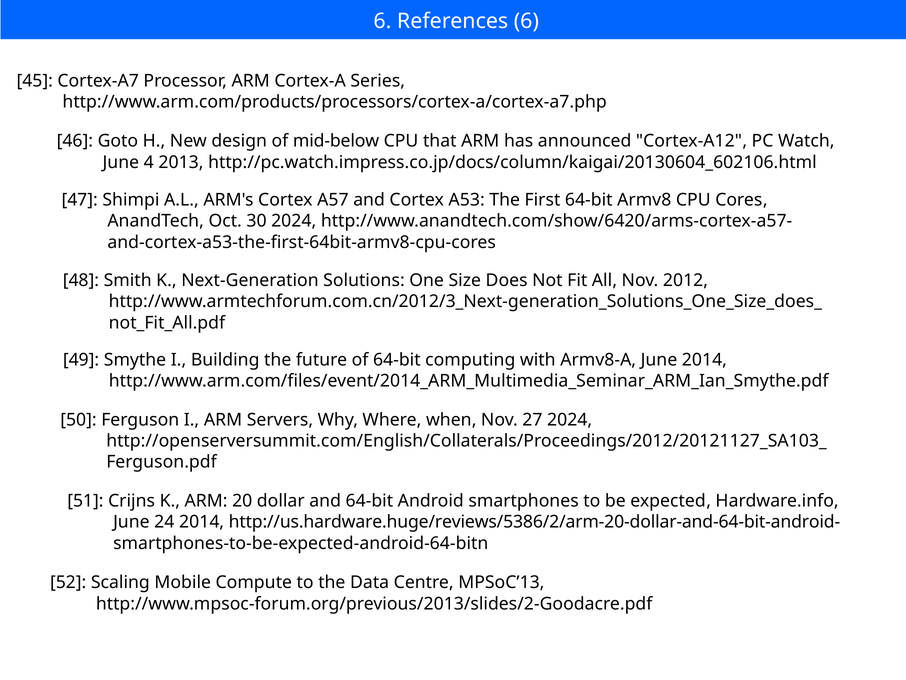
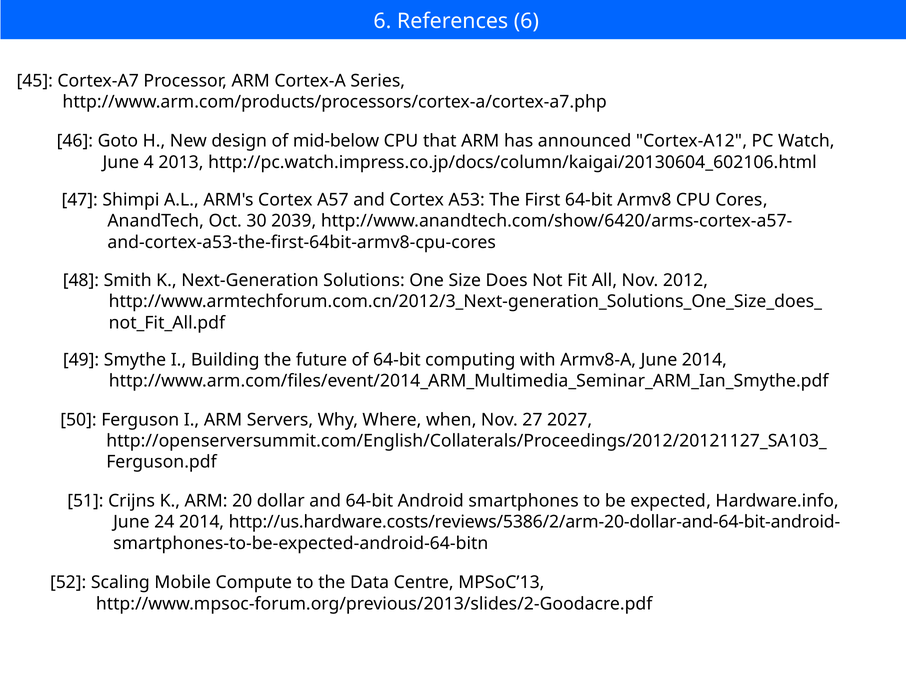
30 2024: 2024 -> 2039
27 2024: 2024 -> 2027
http://us.hardware.huge/reviews/5386/2/arm-20-dollar-and-64-bit-android-: http://us.hardware.huge/reviews/5386/2/arm-20-dollar-and-64-bit-android- -> http://us.hardware.costs/reviews/5386/2/arm-20-dollar-and-64-bit-android-
